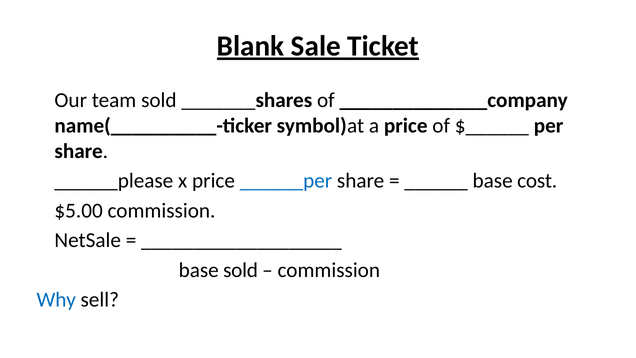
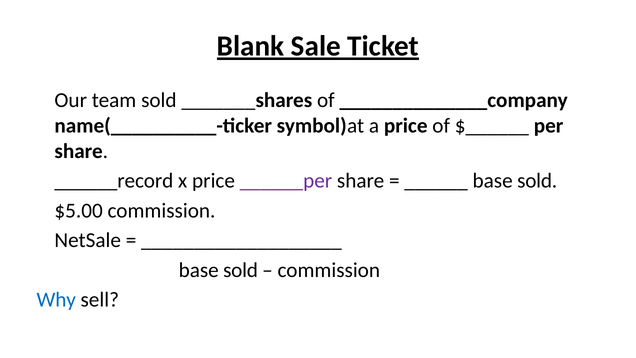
______please: ______please -> ______record
______per colour: blue -> purple
cost at (537, 181): cost -> sold
